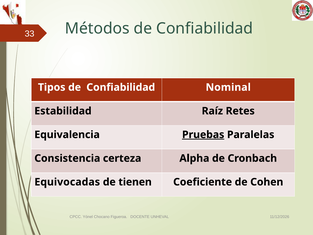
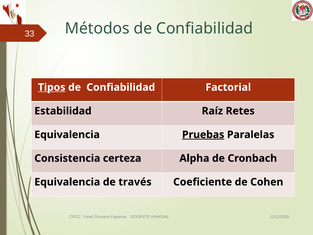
Tipos underline: none -> present
Nominal: Nominal -> Factorial
Equivocadas at (67, 182): Equivocadas -> Equivalencia
tienen: tienen -> través
